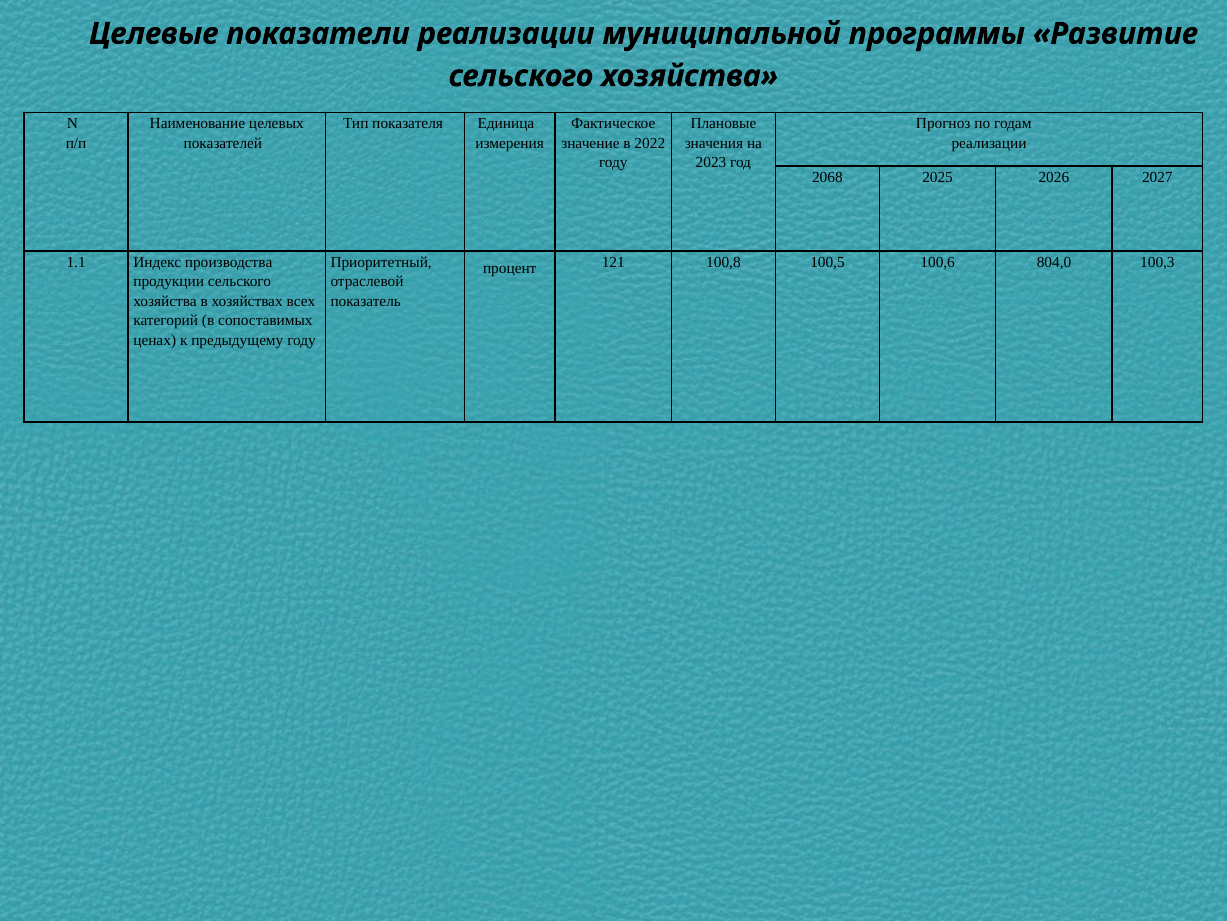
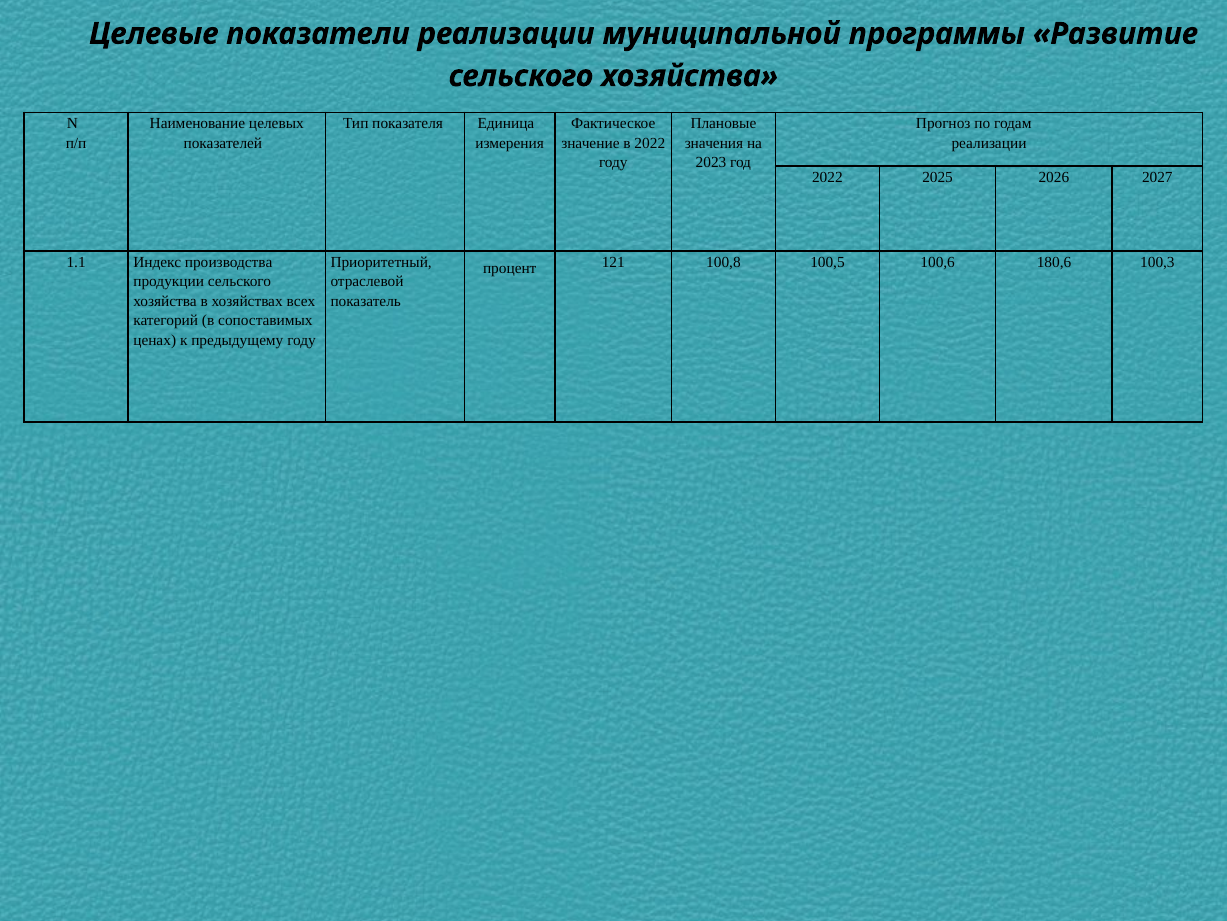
2068 at (827, 177): 2068 -> 2022
804,0: 804,0 -> 180,6
